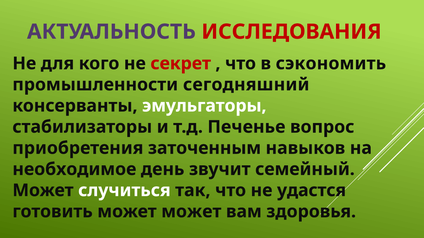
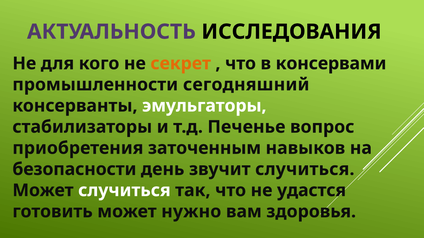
ИССЛЕДОВАНИЯ colour: red -> black
секрет colour: red -> orange
сэкономить: сэкономить -> консервами
необходимое: необходимое -> безопасности
звучит семейный: семейный -> случиться
может может: может -> нужно
